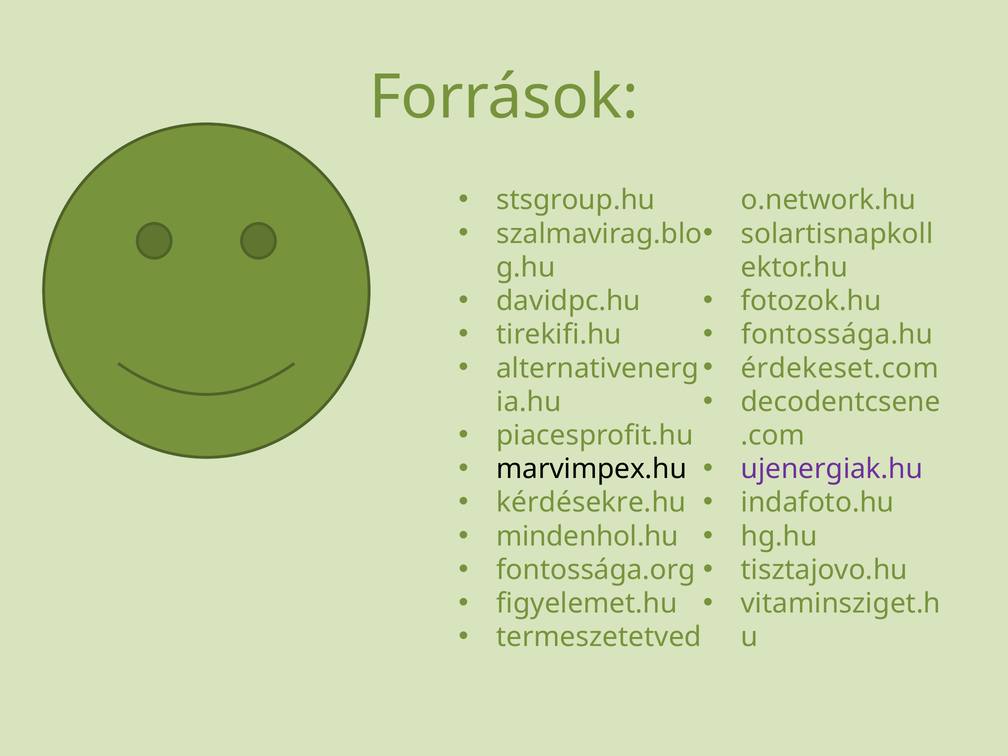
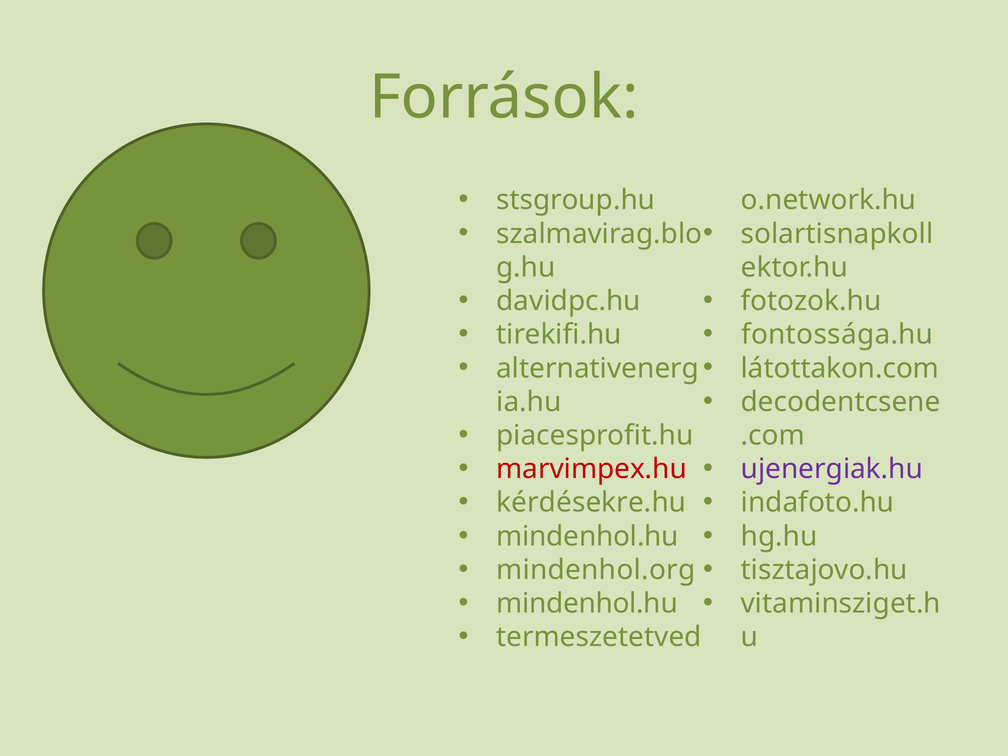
érdekeset.com: érdekeset.com -> látottakon.com
marvimpex.hu colour: black -> red
fontossága.org: fontossága.org -> mindenhol.org
figyelemet.hu at (587, 604): figyelemet.hu -> mindenhol.hu
